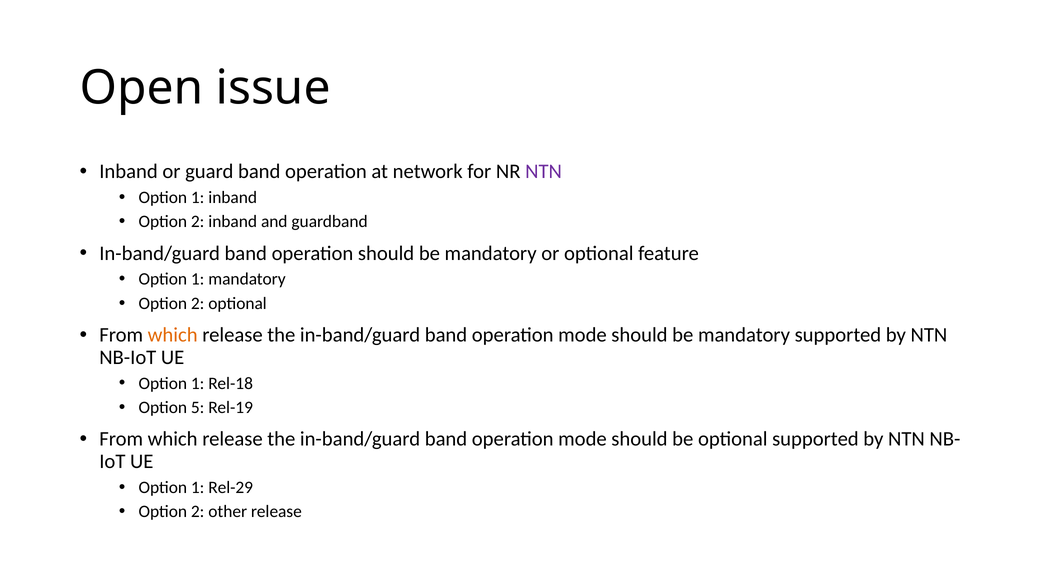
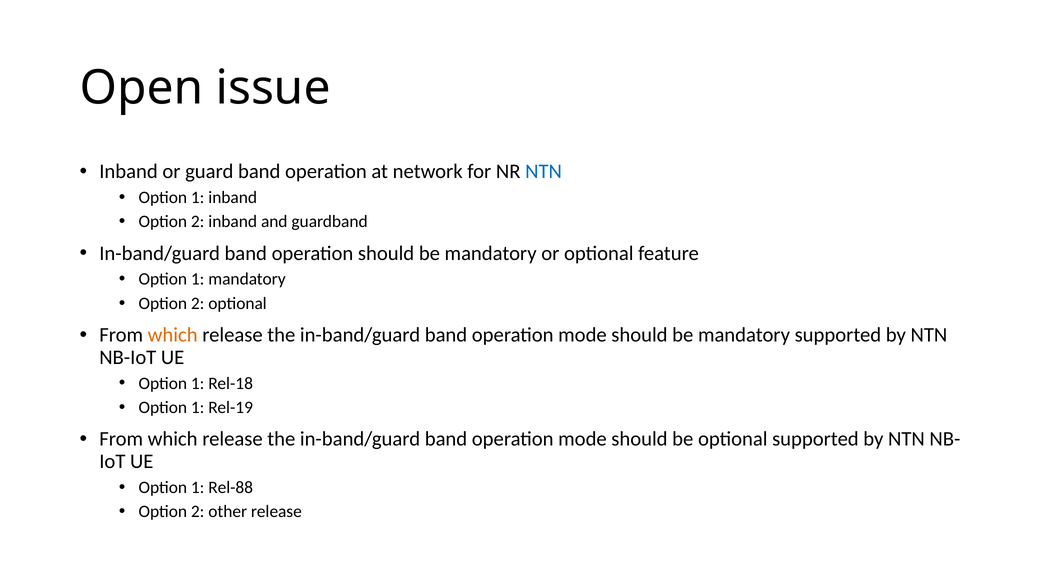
NTN at (544, 172) colour: purple -> blue
5 at (198, 408): 5 -> 1
Rel-29: Rel-29 -> Rel-88
